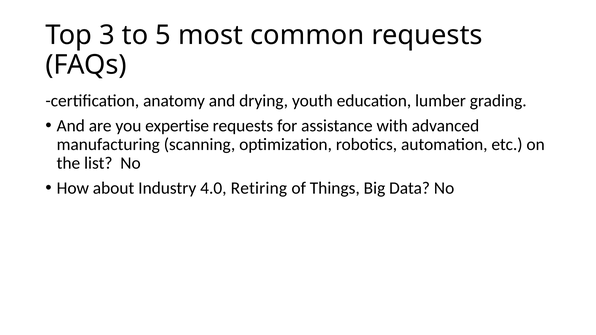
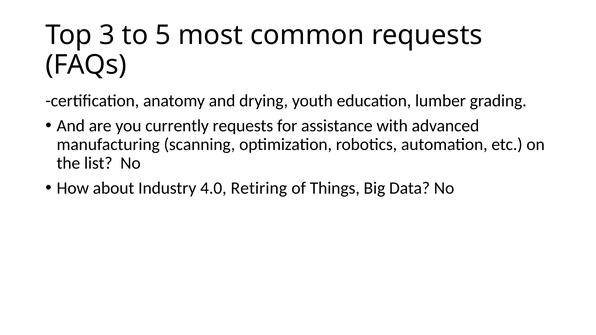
expertise: expertise -> currently
